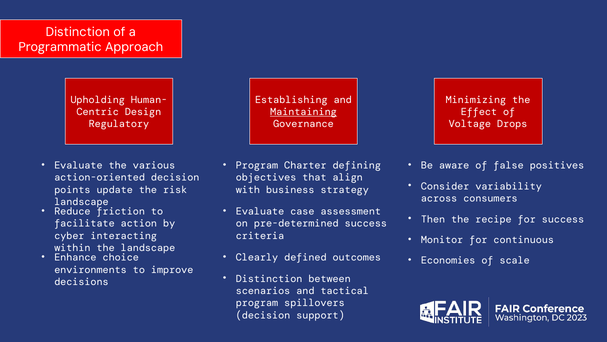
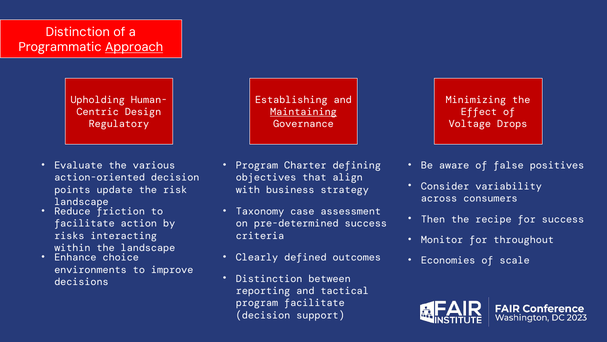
Approach underline: none -> present
Evaluate at (260, 211): Evaluate -> Taxonomy
cyber: cyber -> risks
continuous: continuous -> throughout
scenarios: scenarios -> reporting
program spillovers: spillovers -> facilitate
